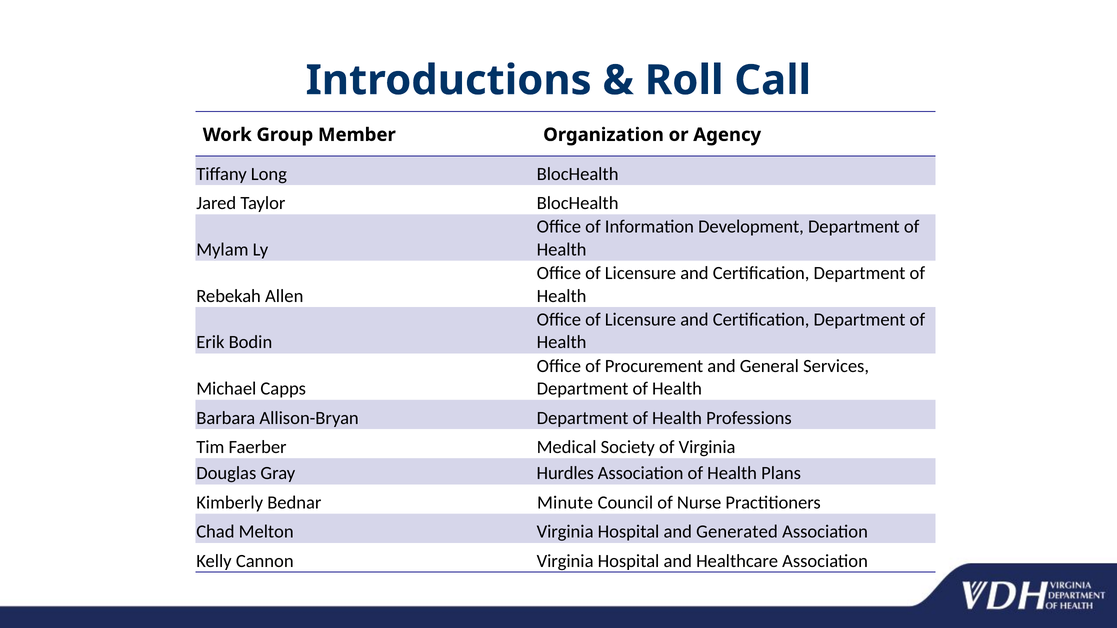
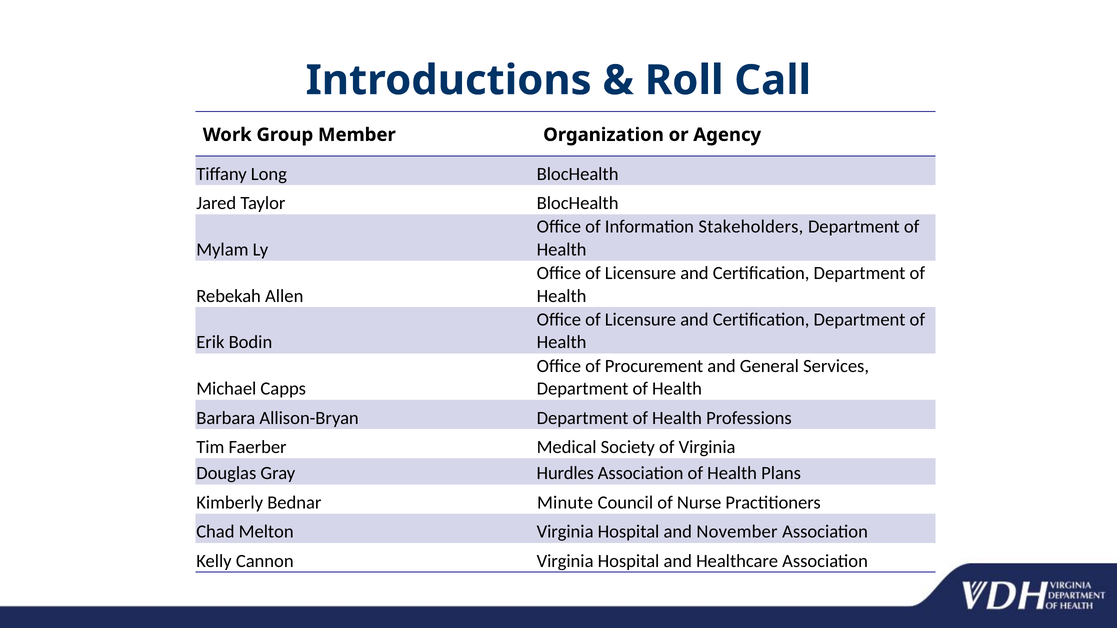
Development: Development -> Stakeholders
Generated: Generated -> November
